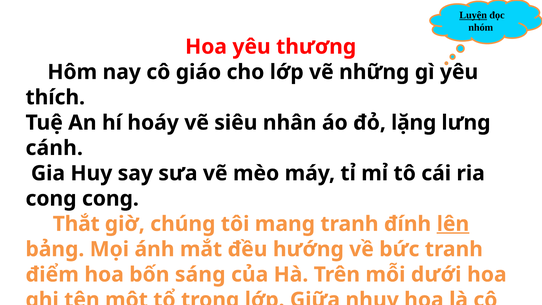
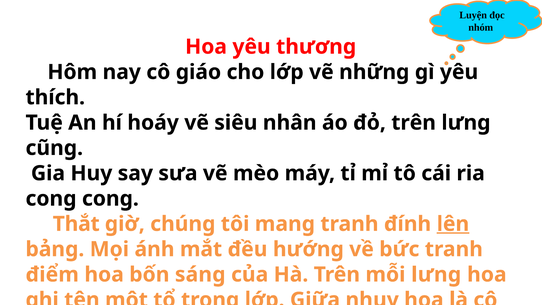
Luyện underline: present -> none
đỏ lặng: lặng -> trên
cánh at (54, 148): cánh -> cũng
mỗi dưới: dưới -> lưng
